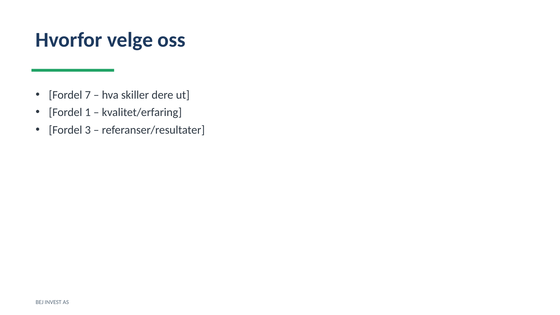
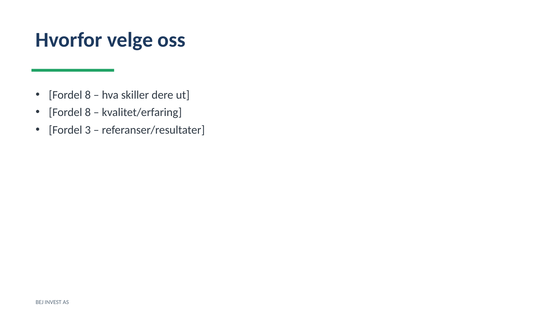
7 at (88, 95): 7 -> 8
1 at (88, 112): 1 -> 8
